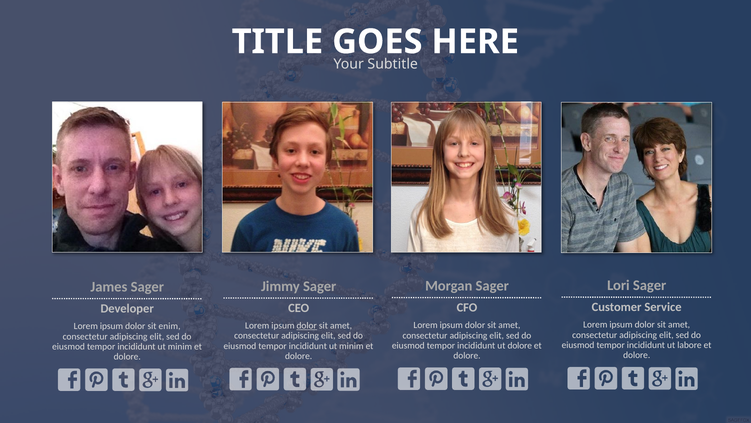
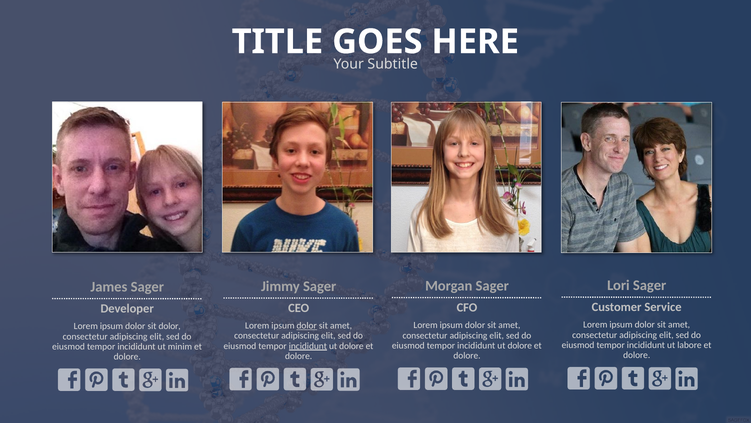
sit enim: enim -> dolor
incididunt at (308, 346) underline: none -> present
minim at (351, 346): minim -> dolore
